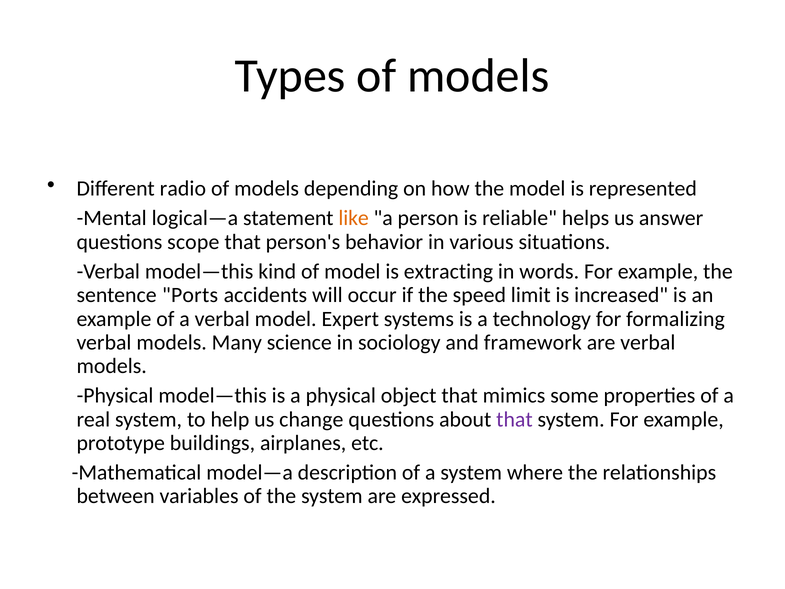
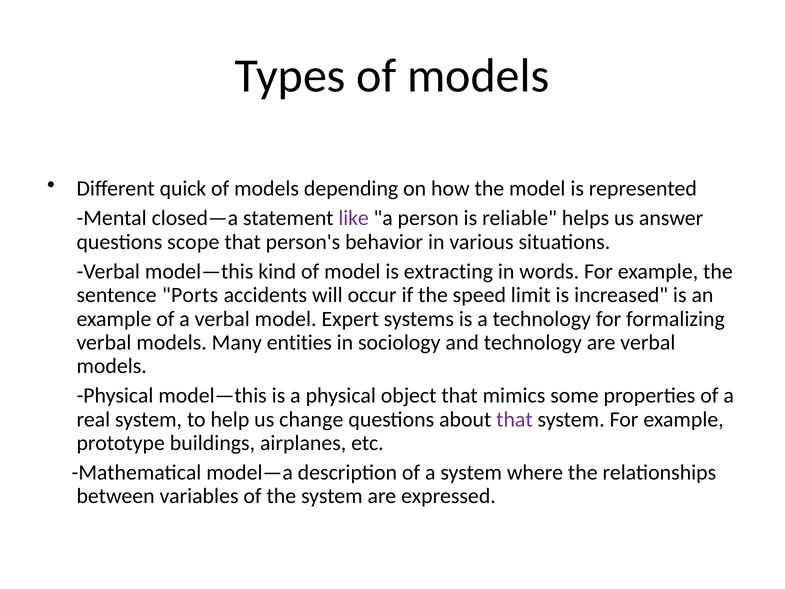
radio: radio -> quick
logical—a: logical—a -> closed—a
like colour: orange -> purple
science: science -> entities
and framework: framework -> technology
